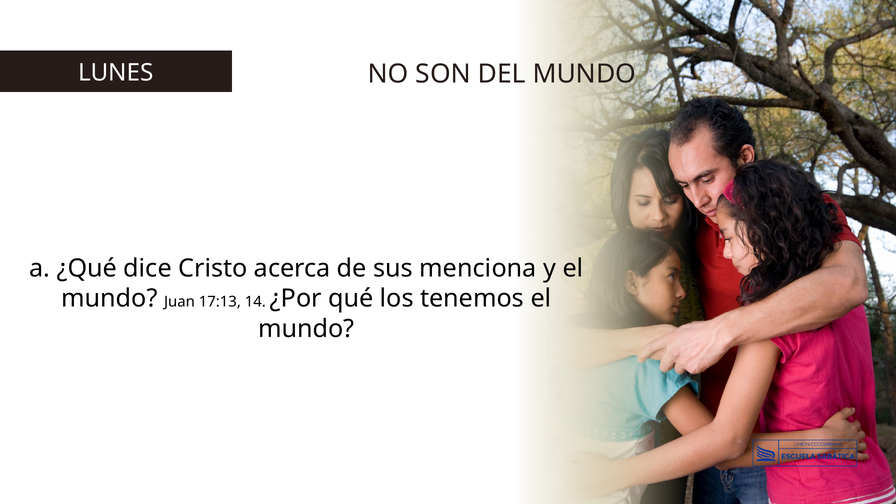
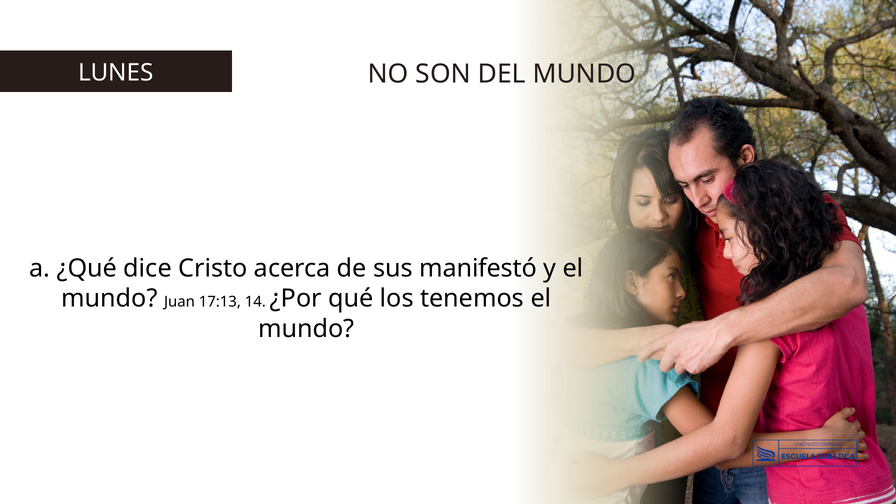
menciona: menciona -> manifestó
